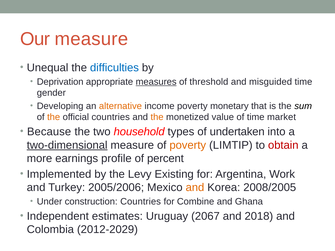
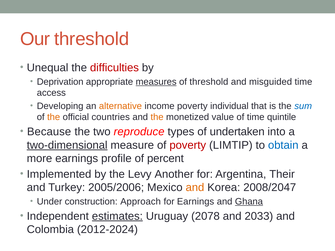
Our measure: measure -> threshold
difficulties colour: blue -> red
gender: gender -> access
monetary: monetary -> individual
sum colour: black -> blue
market: market -> quintile
household: household -> reproduce
poverty at (188, 145) colour: orange -> red
obtain colour: red -> blue
Existing: Existing -> Another
Work: Work -> Their
2008/2005: 2008/2005 -> 2008/2047
construction Countries: Countries -> Approach
for Combine: Combine -> Earnings
Ghana underline: none -> present
estimates underline: none -> present
2067: 2067 -> 2078
2018: 2018 -> 2033
2012-2029: 2012-2029 -> 2012-2024
